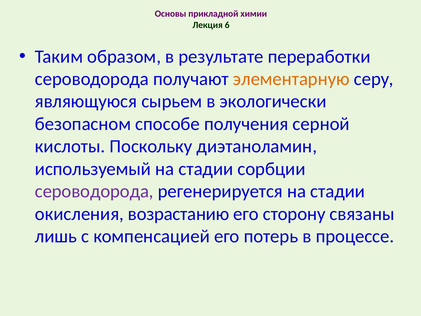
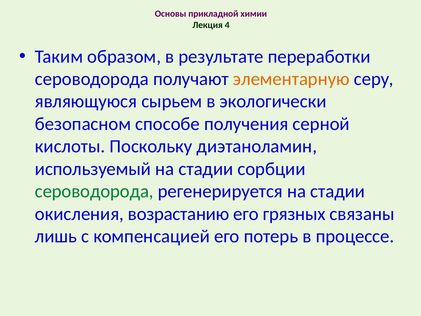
6: 6 -> 4
сероводорода at (94, 191) colour: purple -> green
сторону: сторону -> грязных
